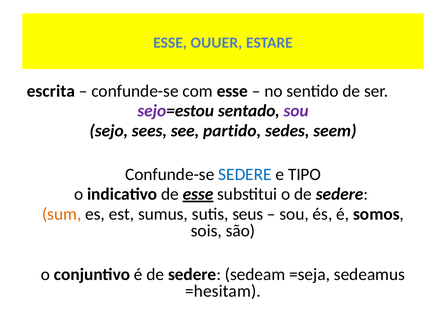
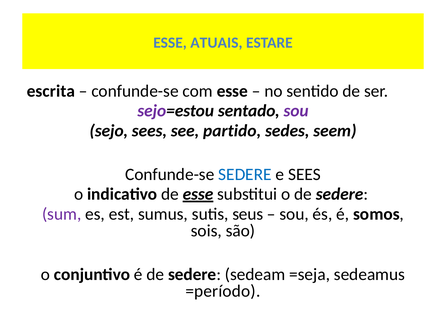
OUUER: OUUER -> ATUAIS
e TIPO: TIPO -> SEES
sum colour: orange -> purple
=hesitam: =hesitam -> =período
